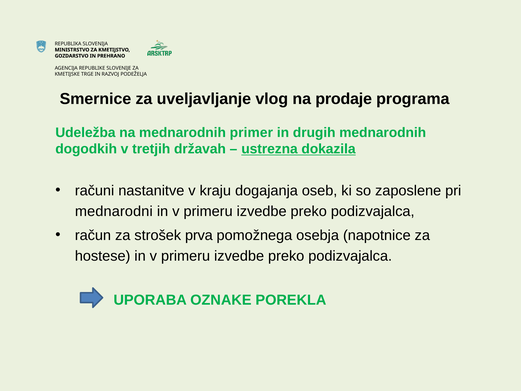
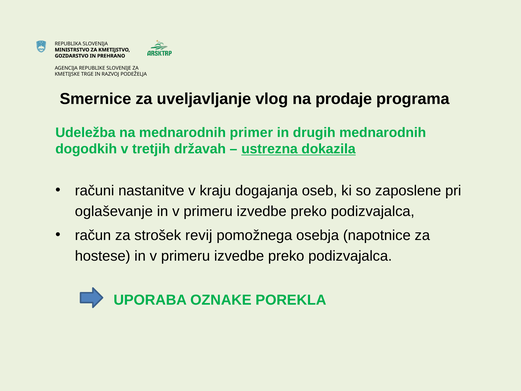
mednarodni: mednarodni -> oglaševanje
prva: prva -> revij
